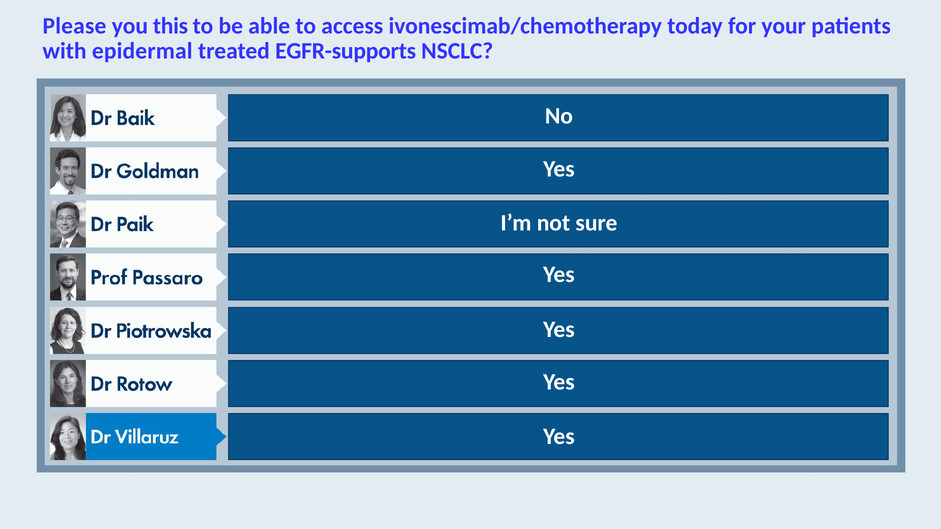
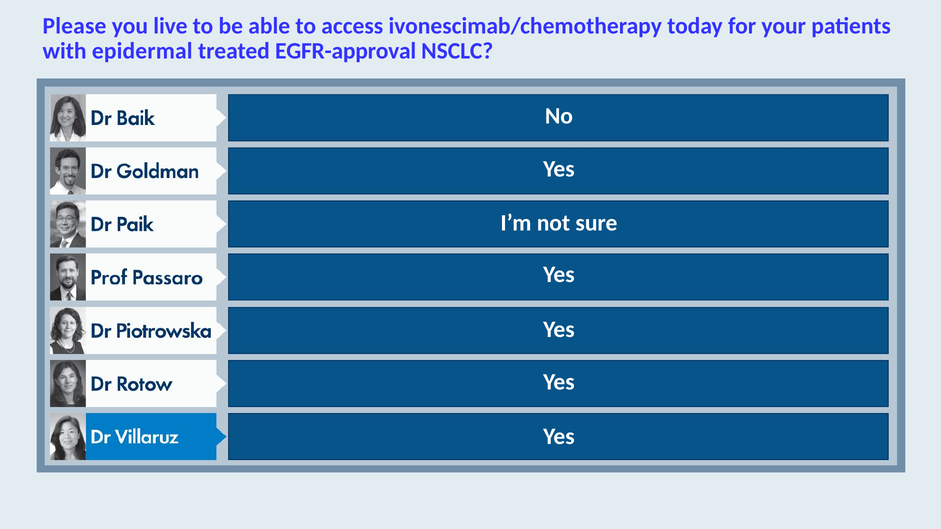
this: this -> live
EGFR-supports: EGFR-supports -> EGFR-approval
